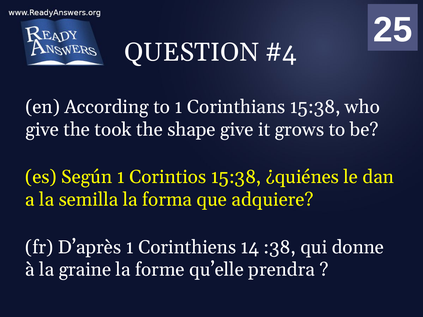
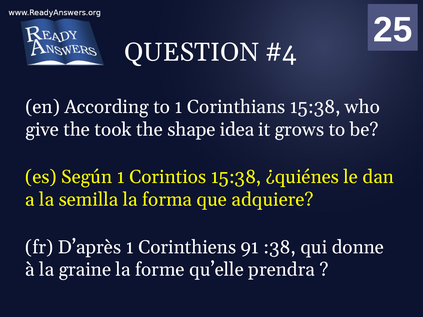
shape give: give -> idea
Corinthiens 14: 14 -> 91
